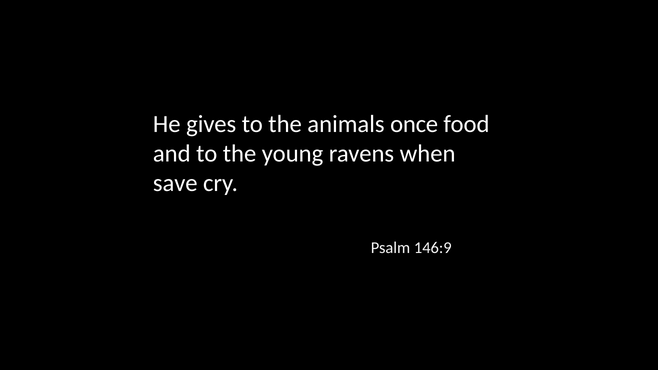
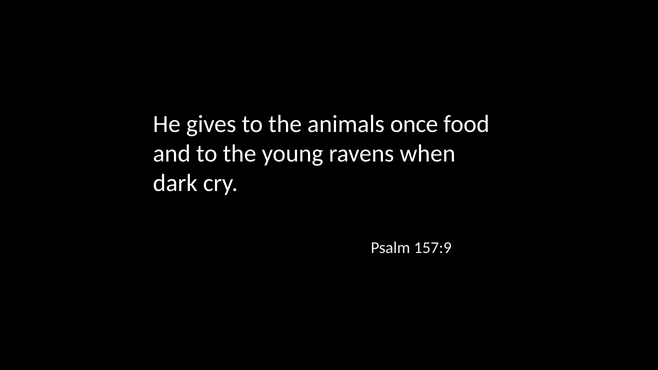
save: save -> dark
146:9: 146:9 -> 157:9
